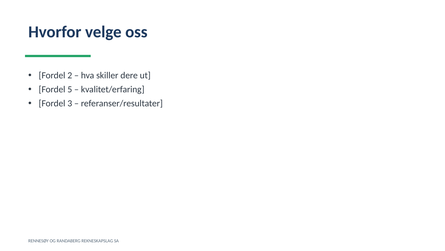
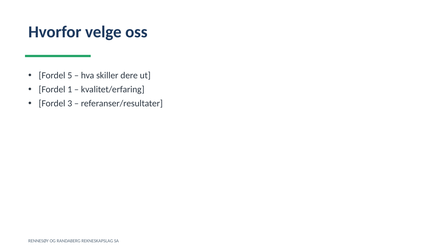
2: 2 -> 5
5: 5 -> 1
